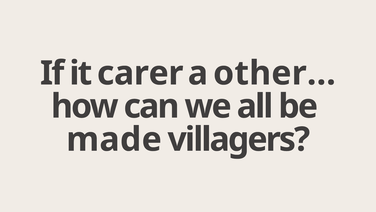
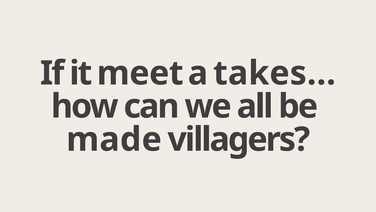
carer: carer -> meet
other: other -> takes
